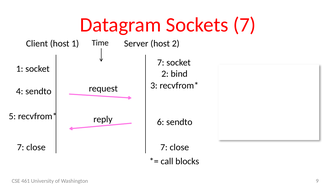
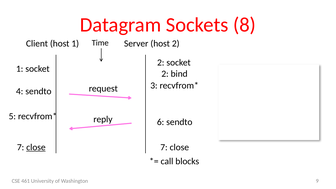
Sockets 7: 7 -> 8
7 at (161, 63): 7 -> 2
close at (36, 147) underline: none -> present
